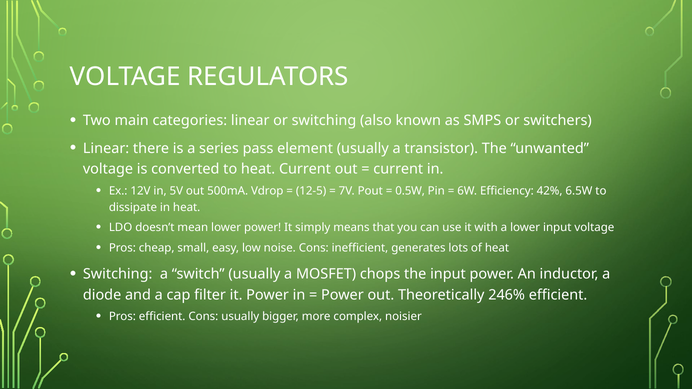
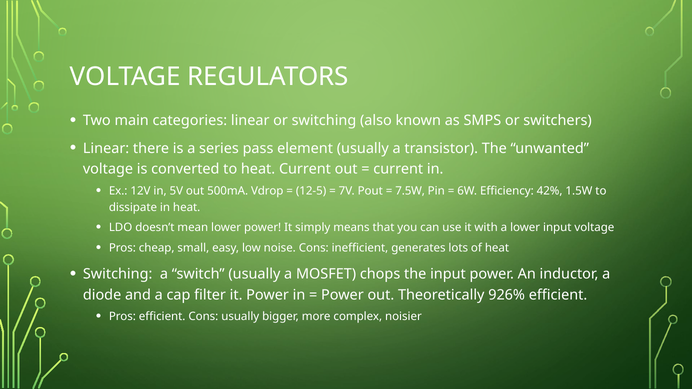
0.5W: 0.5W -> 7.5W
6.5W: 6.5W -> 1.5W
246%: 246% -> 926%
